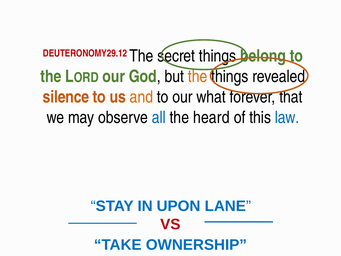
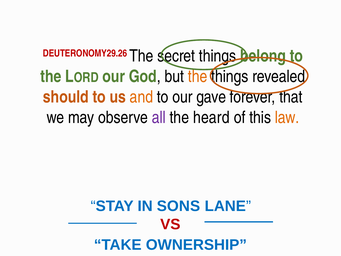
DEUTERONOMY29.12: DEUTERONOMY29.12 -> DEUTERONOMY29.26
silence: silence -> should
what: what -> gave
all colour: blue -> purple
law colour: blue -> orange
UPON: UPON -> SONS
